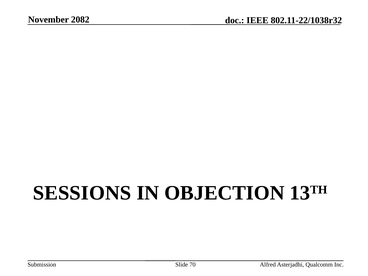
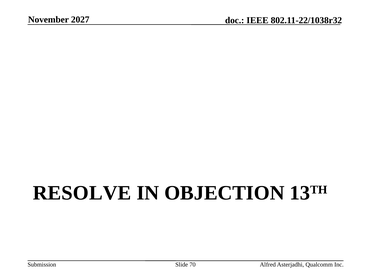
2082: 2082 -> 2027
SESSIONS: SESSIONS -> RESOLVE
